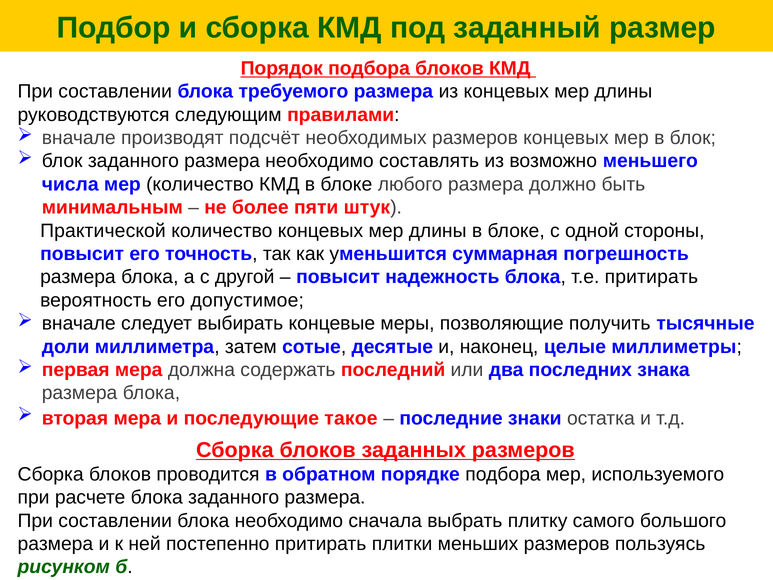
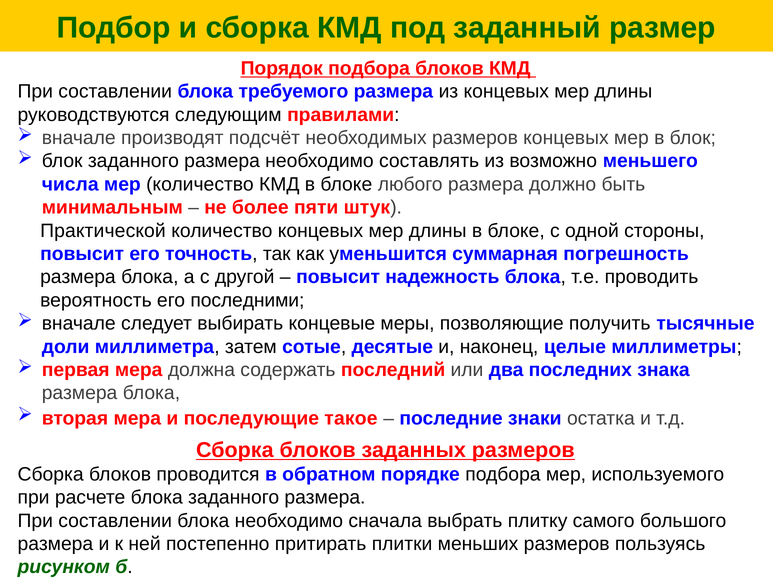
т.е притирать: притирать -> проводить
допустимое: допустимое -> последними
